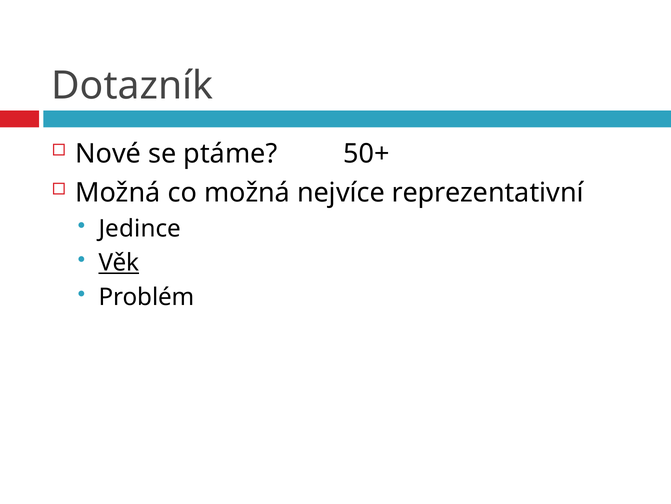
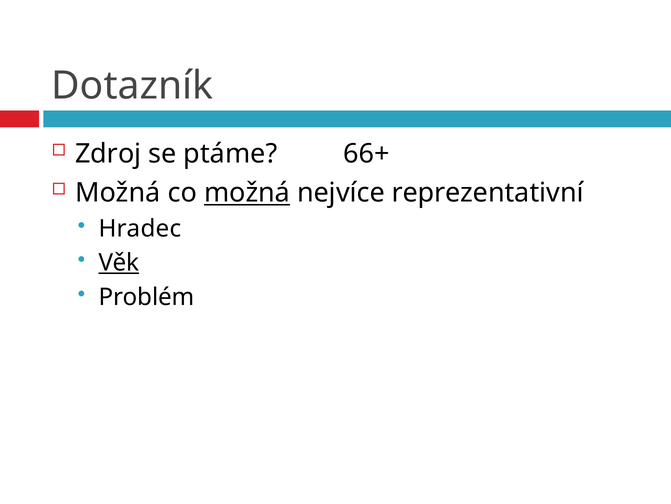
Nové: Nové -> Zdroj
50+: 50+ -> 66+
možná at (247, 193) underline: none -> present
Jedince: Jedince -> Hradec
